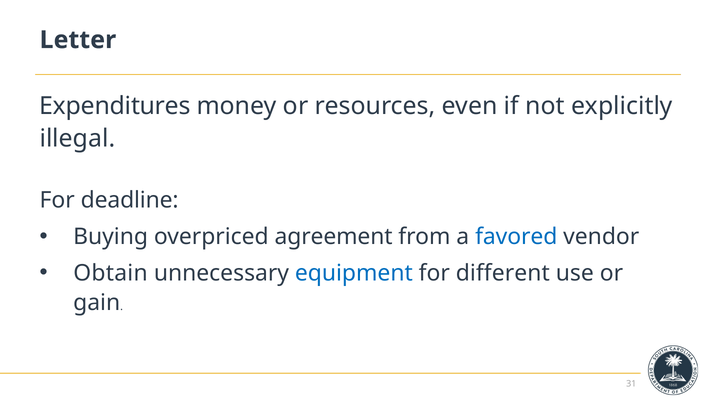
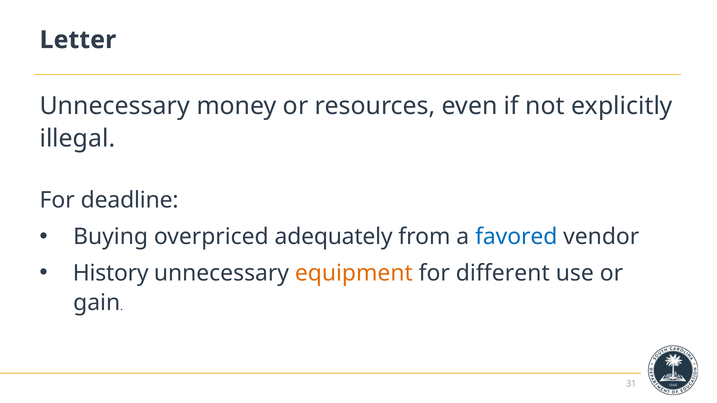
Expenditures at (115, 106): Expenditures -> Unnecessary
agreement: agreement -> adequately
Obtain: Obtain -> History
equipment colour: blue -> orange
